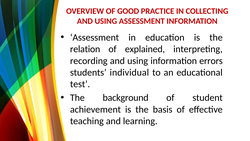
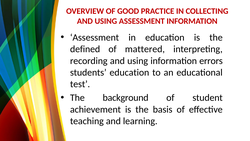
relation: relation -> defined
explained: explained -> mattered
students individual: individual -> education
